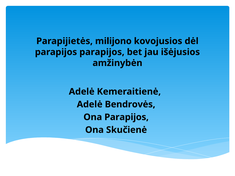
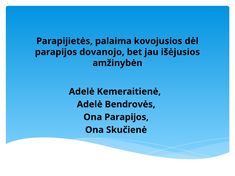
milijono: milijono -> palaima
parapijos parapijos: parapijos -> dovanojo
